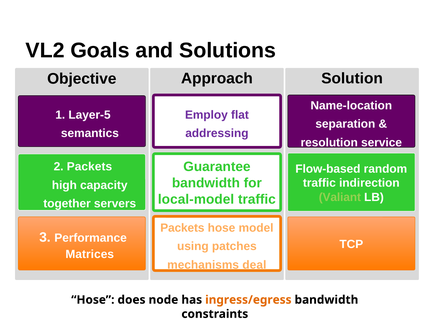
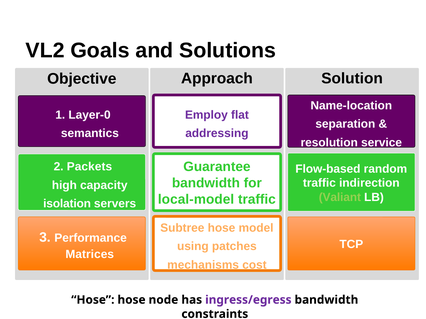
Layer-5: Layer-5 -> Layer-0
together: together -> isolation
Packets at (182, 228): Packets -> Subtree
deal: deal -> cost
Hose does: does -> hose
ingress/egress colour: orange -> purple
